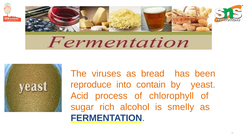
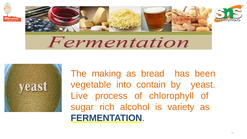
viruses: viruses -> making
reproduce: reproduce -> vegetable
Acid: Acid -> Live
smelly: smelly -> variety
